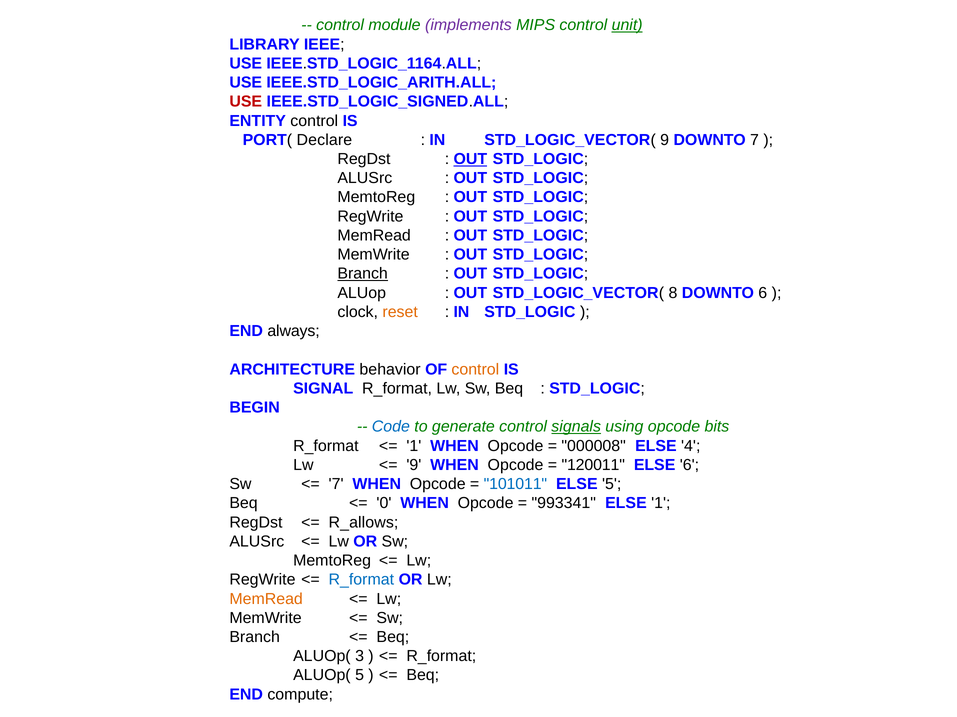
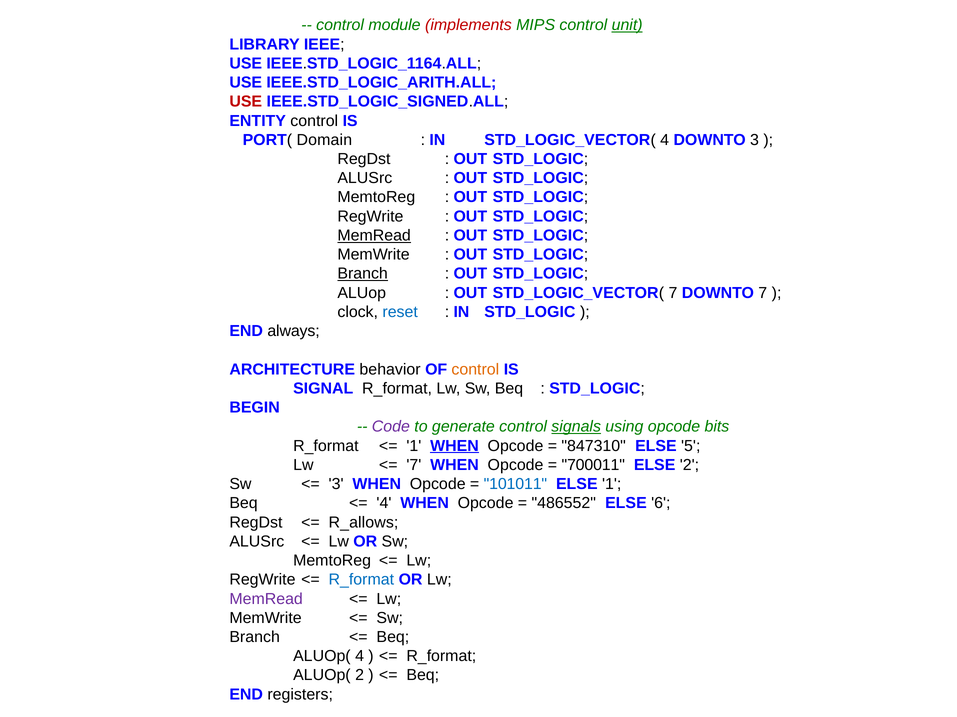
implements colour: purple -> red
Declare: Declare -> Domain
STD_LOGIC_VECTOR( 9: 9 -> 4
DOWNTO 7: 7 -> 3
OUT at (470, 159) underline: present -> none
MemRead at (374, 236) underline: none -> present
STD_LOGIC_VECTOR( 8: 8 -> 7
DOWNTO 6: 6 -> 7
reset colour: orange -> blue
Code colour: blue -> purple
WHEN at (455, 446) underline: none -> present
000008: 000008 -> 847310
4: 4 -> 5
9 at (414, 465): 9 -> 7
120011: 120011 -> 700011
ELSE 6: 6 -> 2
7 at (336, 485): 7 -> 3
ELSE 5: 5 -> 1
0 at (384, 504): 0 -> 4
993341: 993341 -> 486552
ELSE 1: 1 -> 6
MemRead at (266, 599) colour: orange -> purple
ALUOp( 3: 3 -> 4
ALUOp( 5: 5 -> 2
compute: compute -> registers
